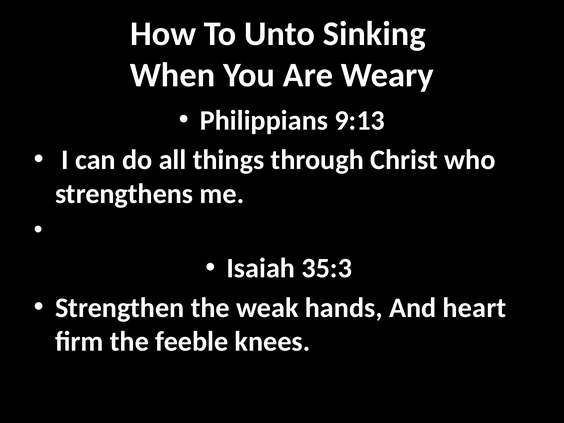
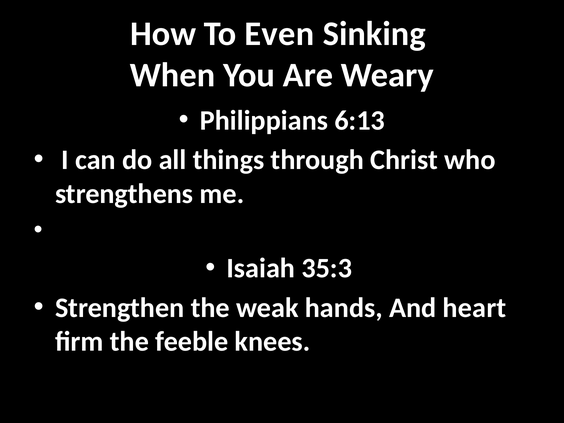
Unto: Unto -> Even
9:13: 9:13 -> 6:13
